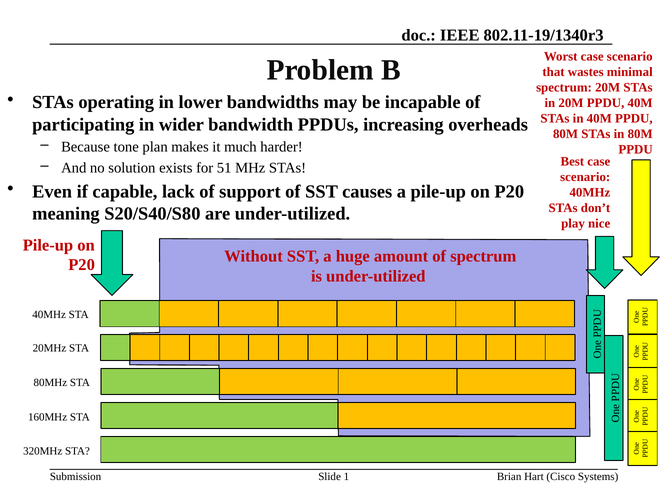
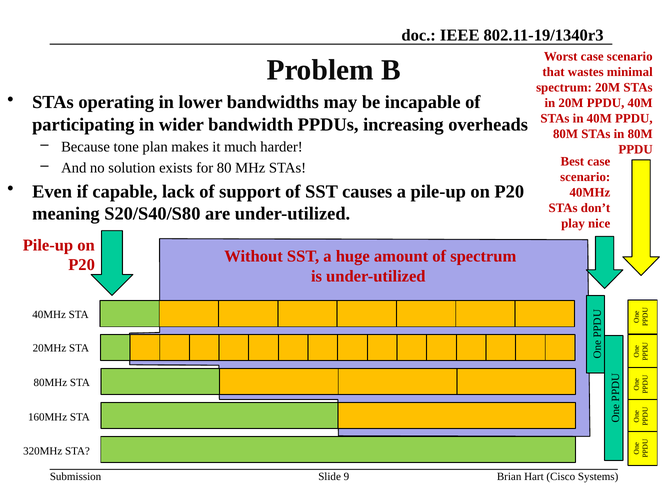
51: 51 -> 80
1: 1 -> 9
